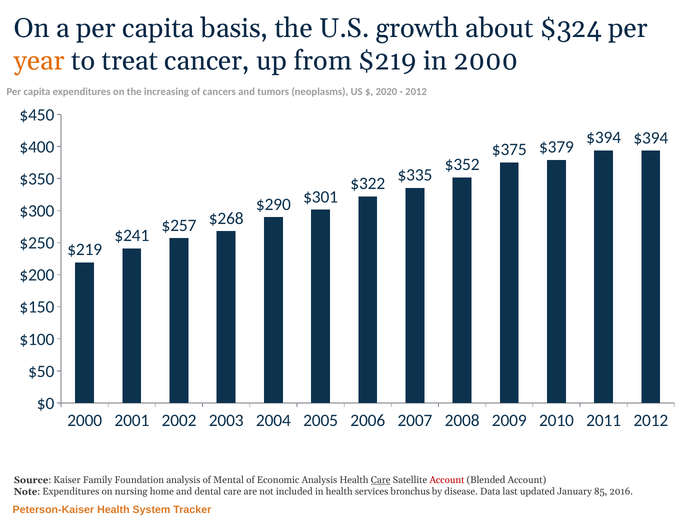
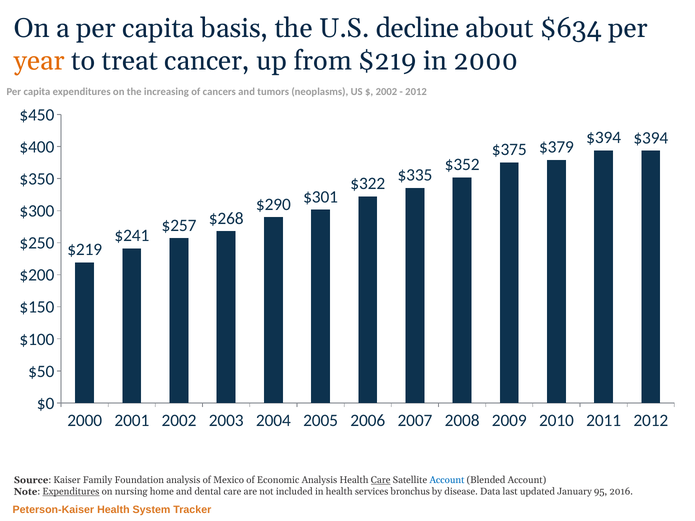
growth: growth -> decline
$324: $324 -> $634
2020 at (386, 92): 2020 -> 2002
Mental: Mental -> Mexico
Account at (447, 480) colour: red -> blue
Expenditures at (71, 492) underline: none -> present
85: 85 -> 95
